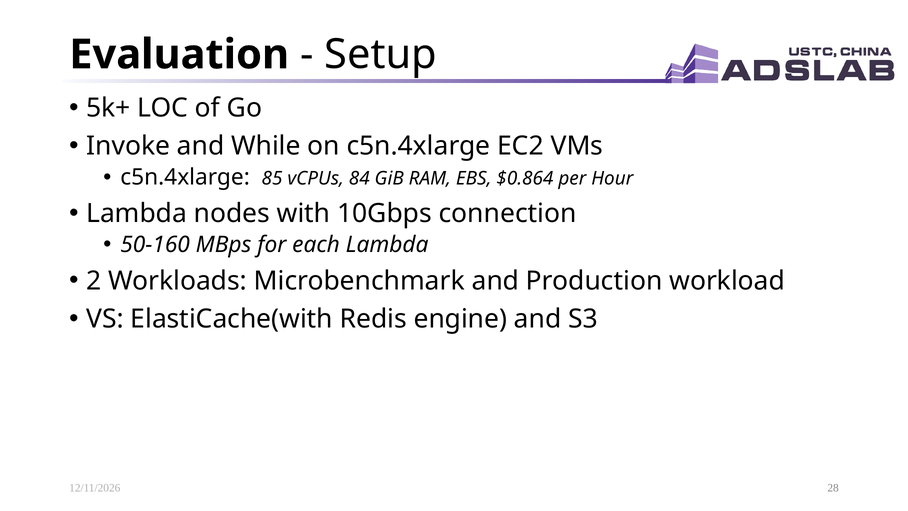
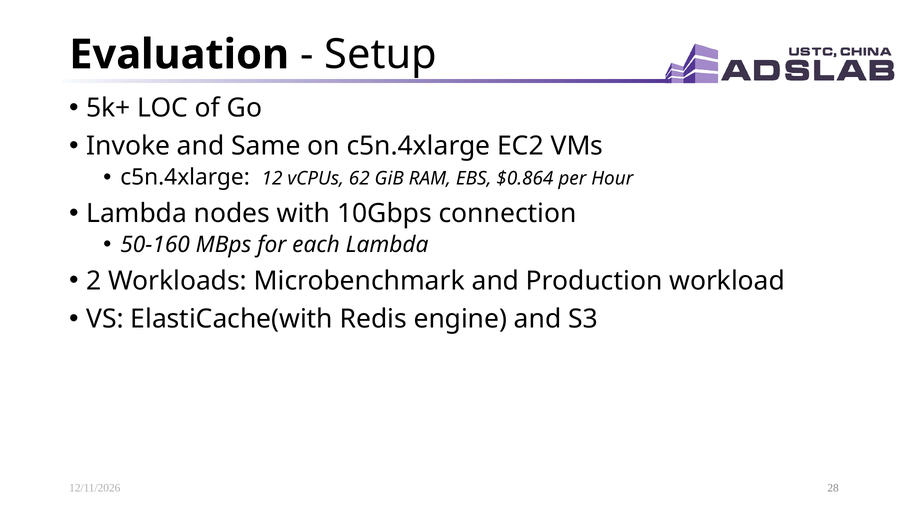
While: While -> Same
85: 85 -> 12
84: 84 -> 62
